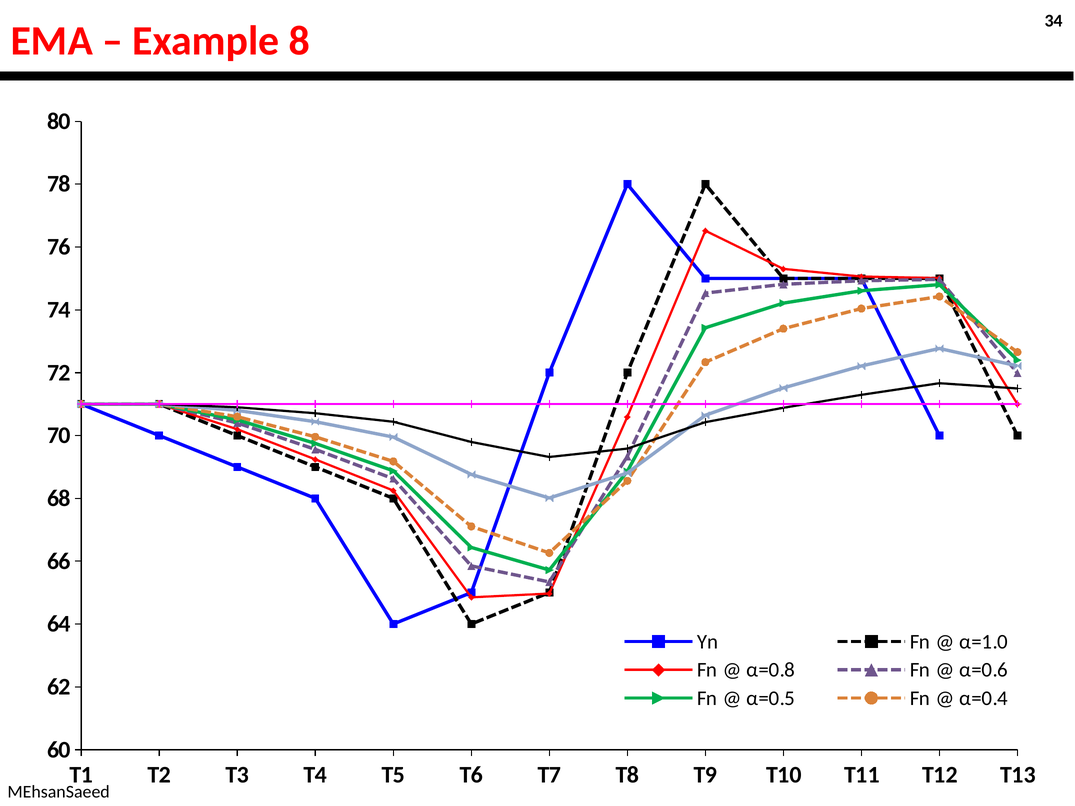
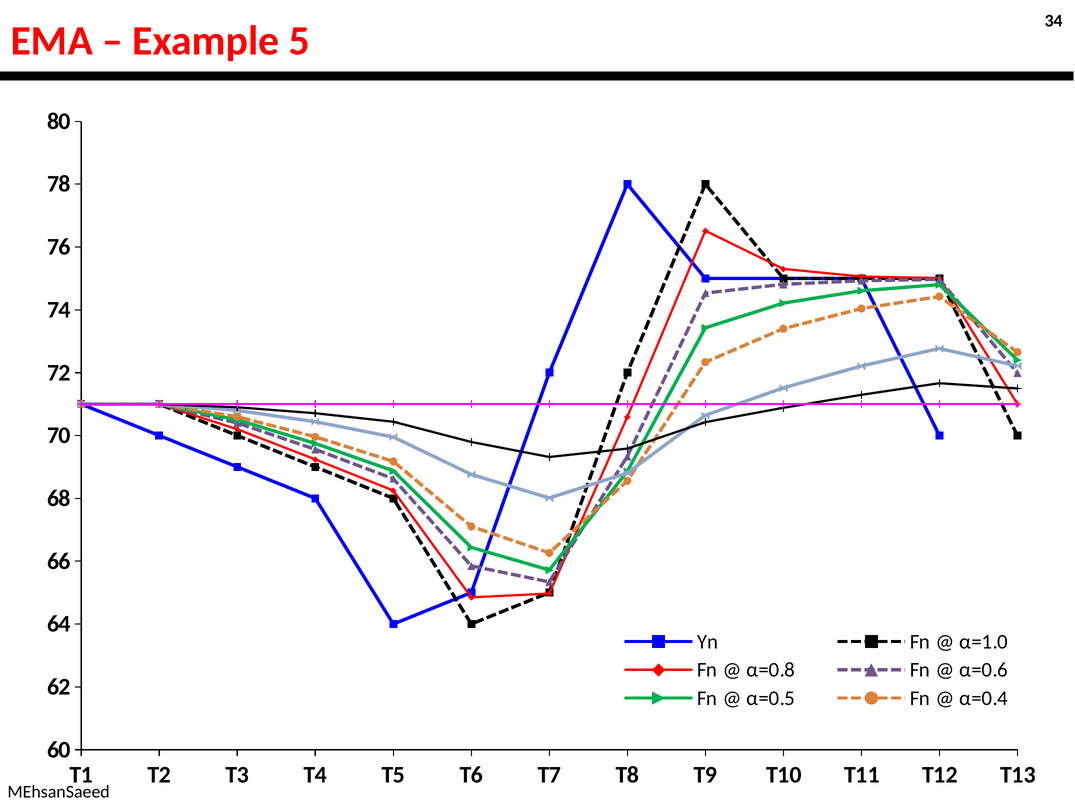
8: 8 -> 5
